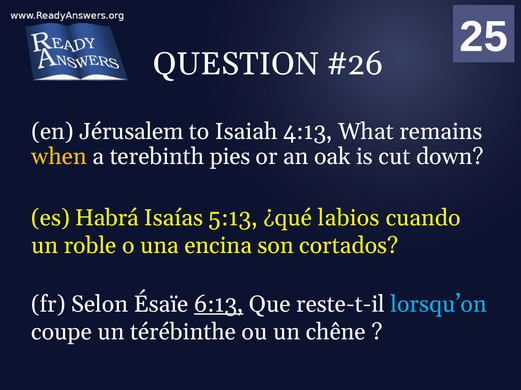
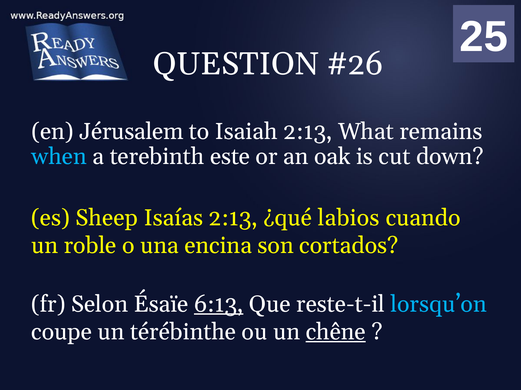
Isaiah 4:13: 4:13 -> 2:13
when colour: yellow -> light blue
pies: pies -> este
Habrá: Habrá -> Sheep
Isaías 5:13: 5:13 -> 2:13
chêne underline: none -> present
